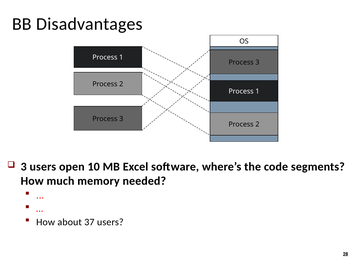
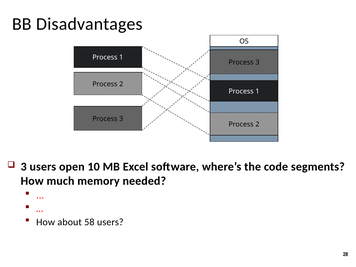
37: 37 -> 58
